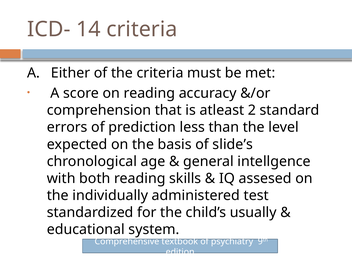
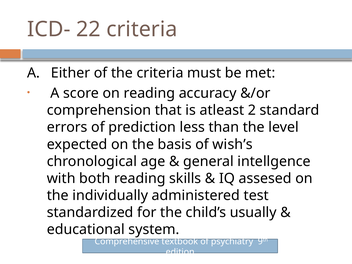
14: 14 -> 22
slide’s: slide’s -> wish’s
